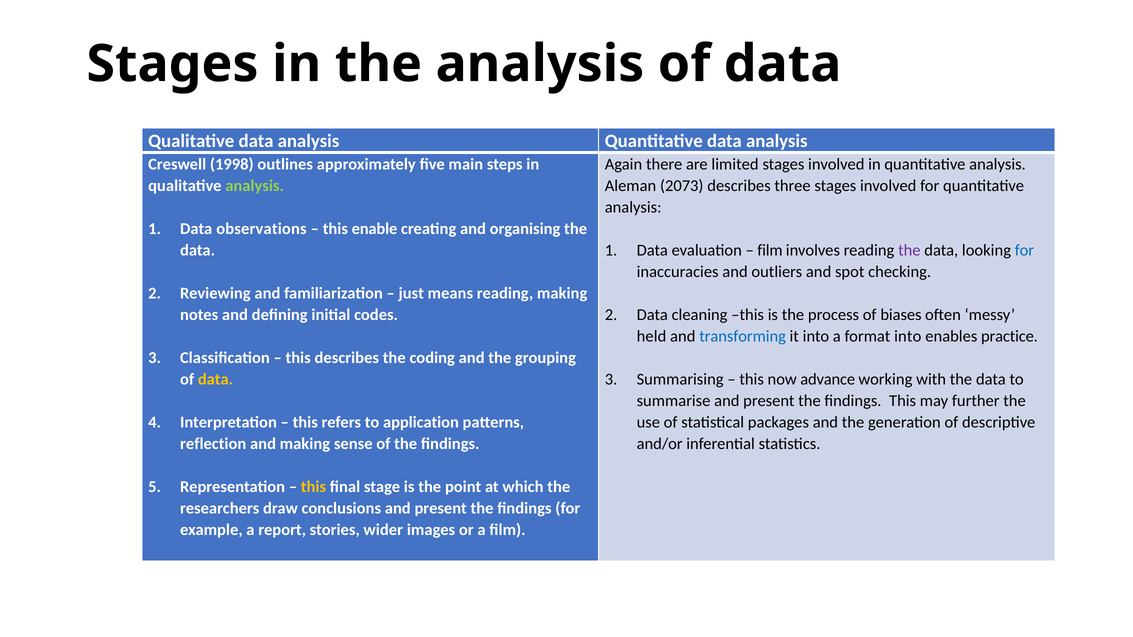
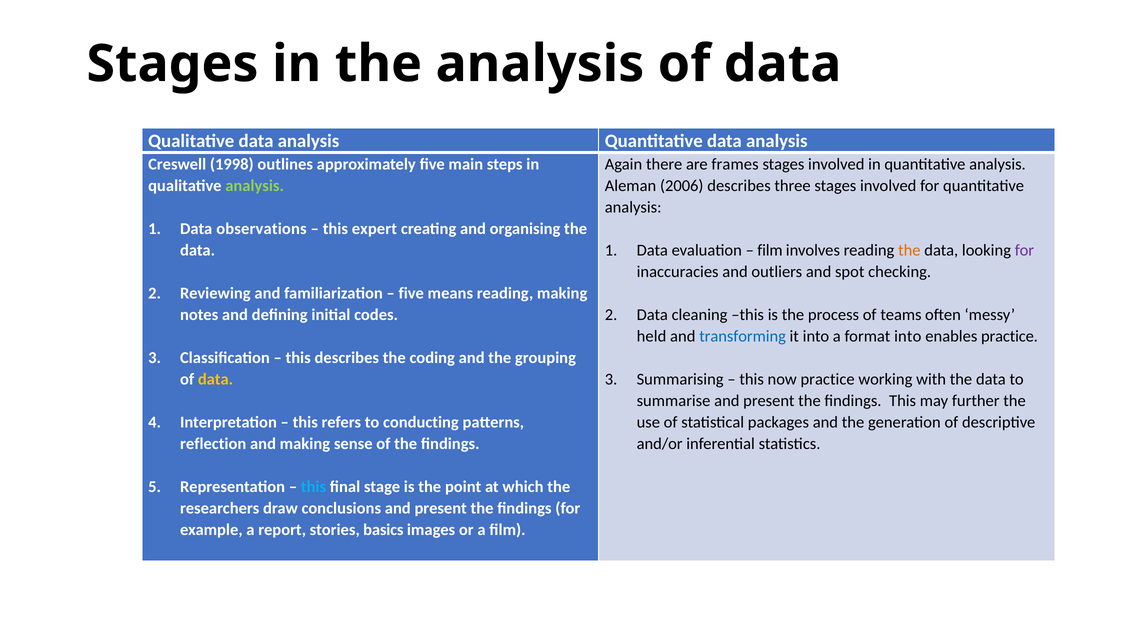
limited: limited -> frames
2073: 2073 -> 2006
enable: enable -> expert
the at (909, 250) colour: purple -> orange
for at (1024, 250) colour: blue -> purple
just at (411, 293): just -> five
biases: biases -> teams
now advance: advance -> practice
application: application -> conducting
this at (313, 487) colour: yellow -> light blue
wider: wider -> basics
